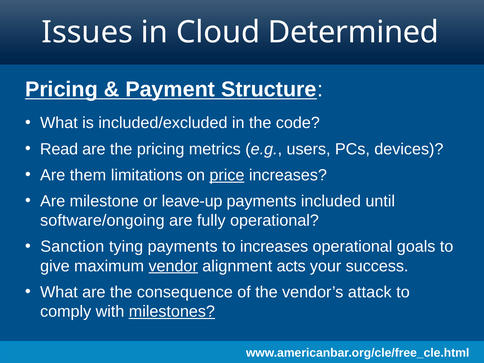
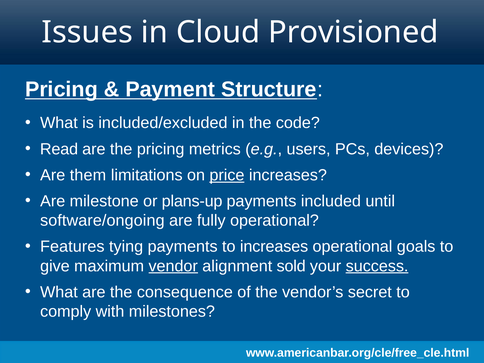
Determined: Determined -> Provisioned
leave-up: leave-up -> plans-up
Sanction: Sanction -> Features
acts: acts -> sold
success underline: none -> present
attack: attack -> secret
milestones underline: present -> none
